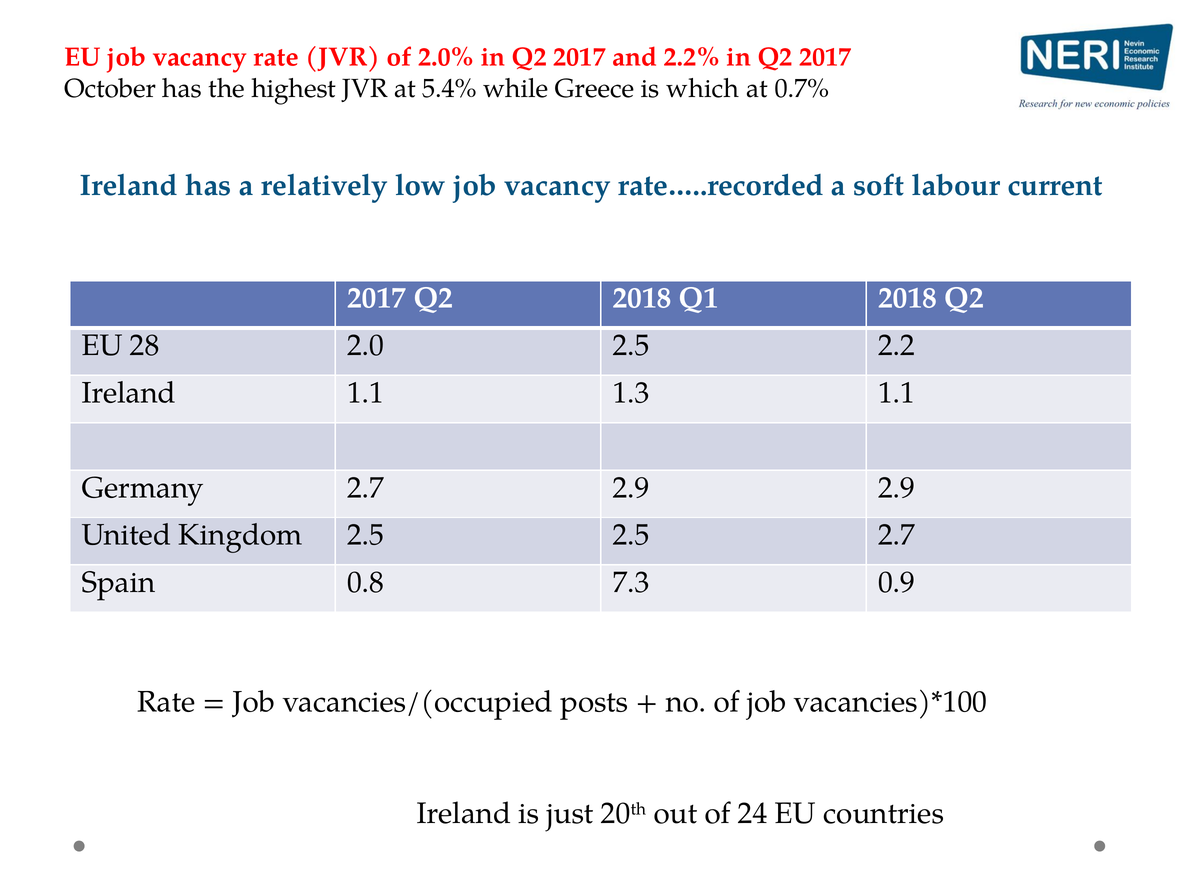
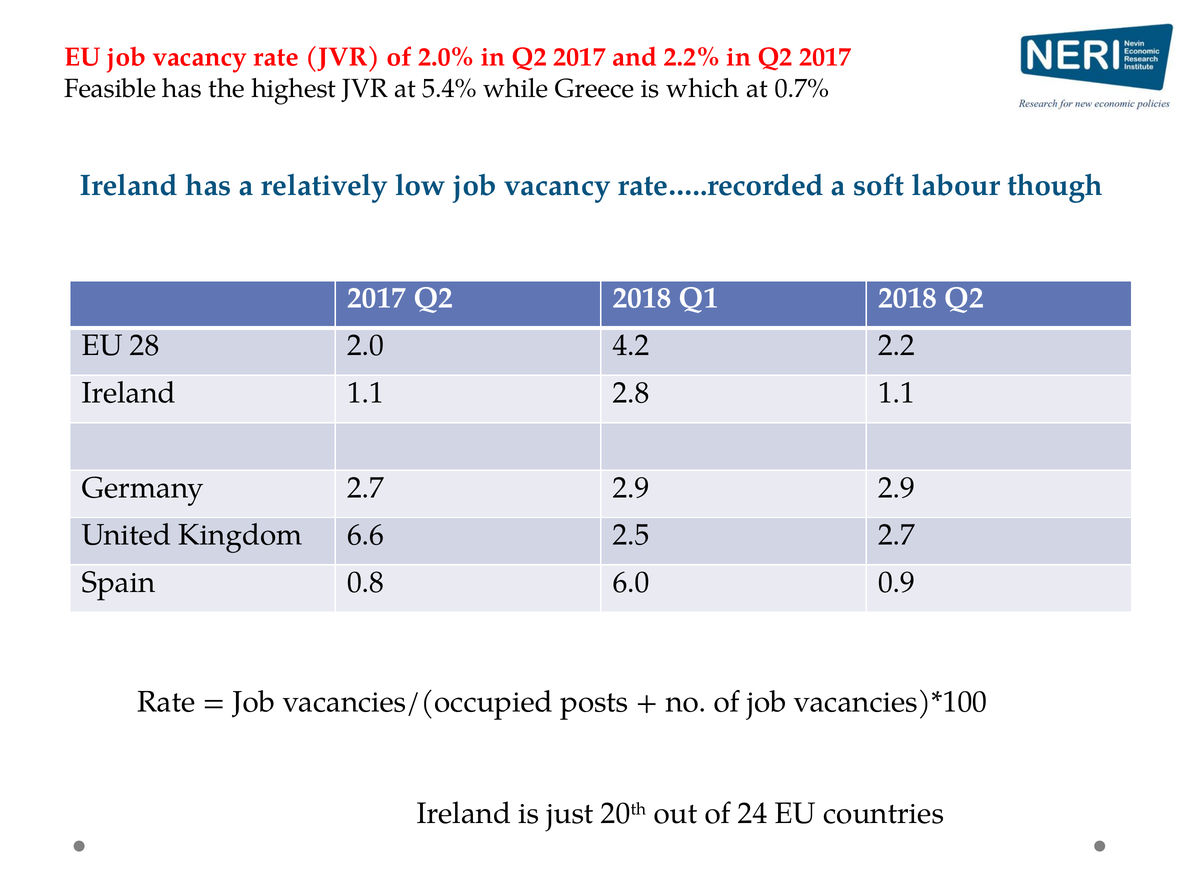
October: October -> Feasible
current: current -> though
2.0 2.5: 2.5 -> 4.2
1.3: 1.3 -> 2.8
Kingdom 2.5: 2.5 -> 6.6
7.3: 7.3 -> 6.0
